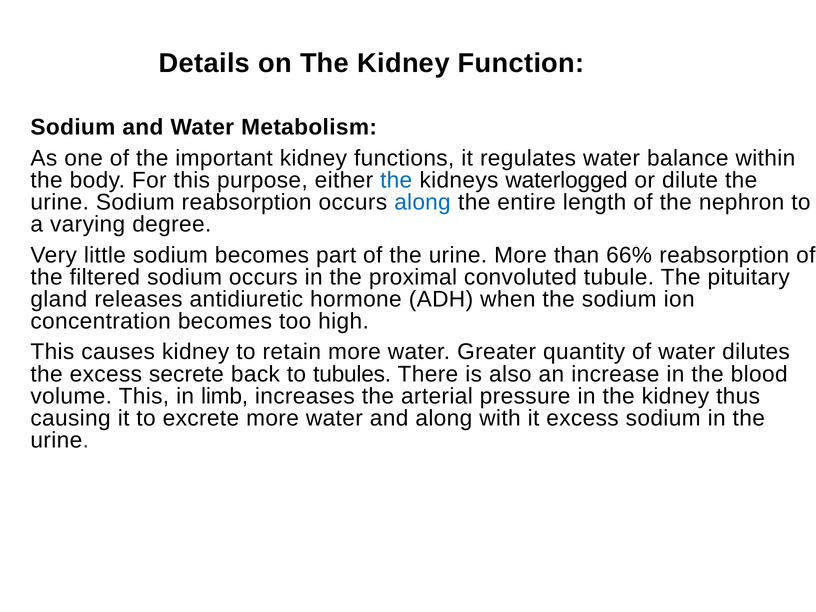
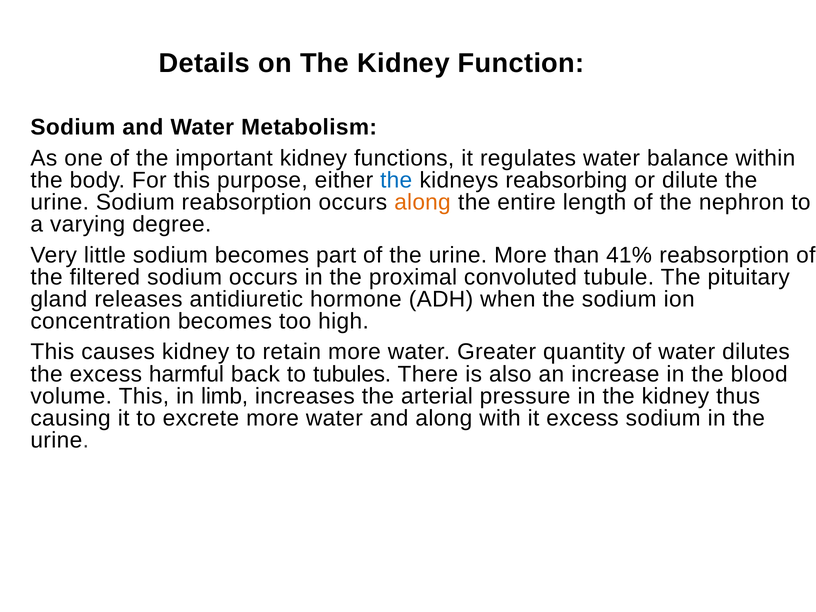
waterlogged: waterlogged -> reabsorbing
along at (422, 202) colour: blue -> orange
66%: 66% -> 41%
secrete: secrete -> harmful
